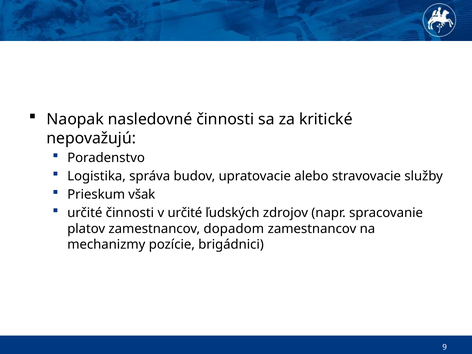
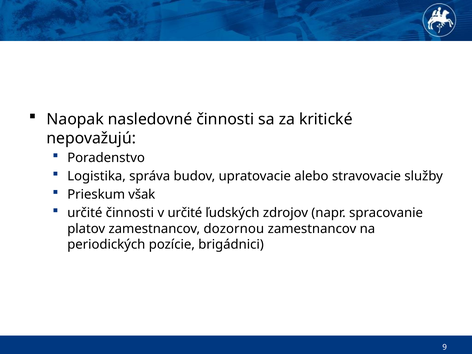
dopadom: dopadom -> dozornou
mechanizmy: mechanizmy -> periodických
